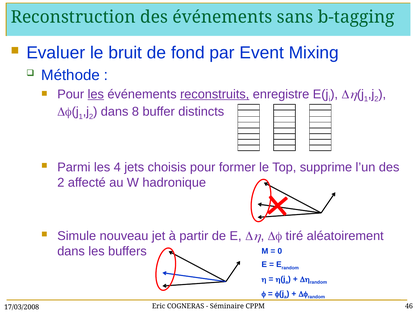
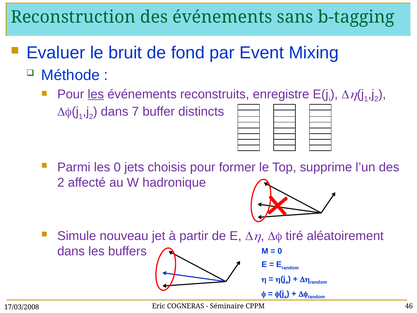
reconstruits underline: present -> none
8: 8 -> 7
les 4: 4 -> 0
